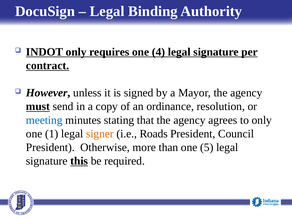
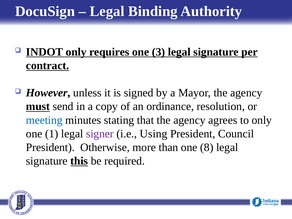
4: 4 -> 3
signer colour: orange -> purple
Roads: Roads -> Using
5: 5 -> 8
